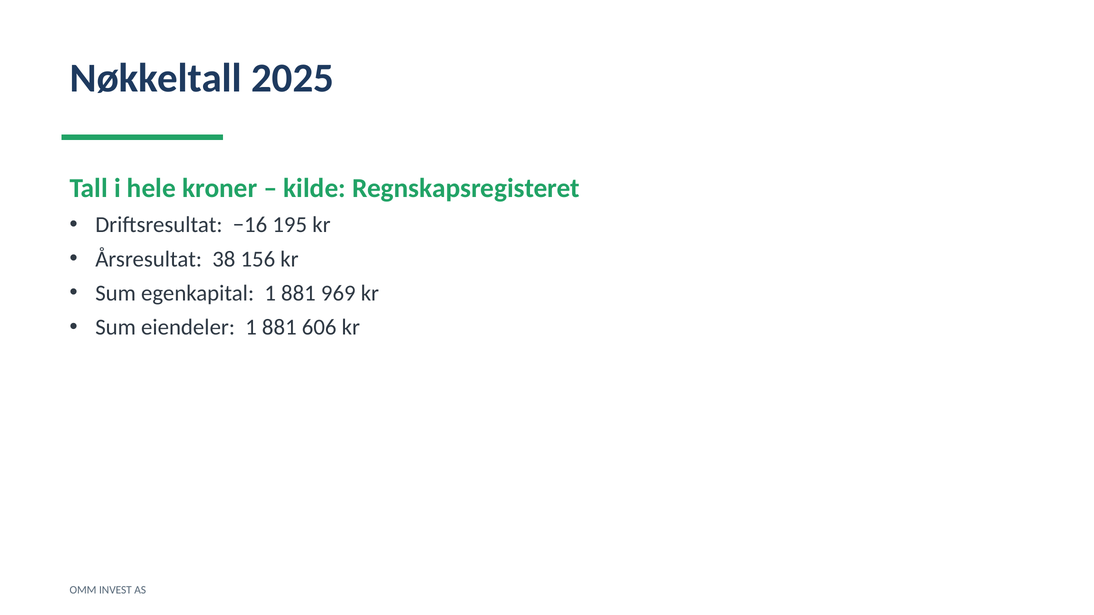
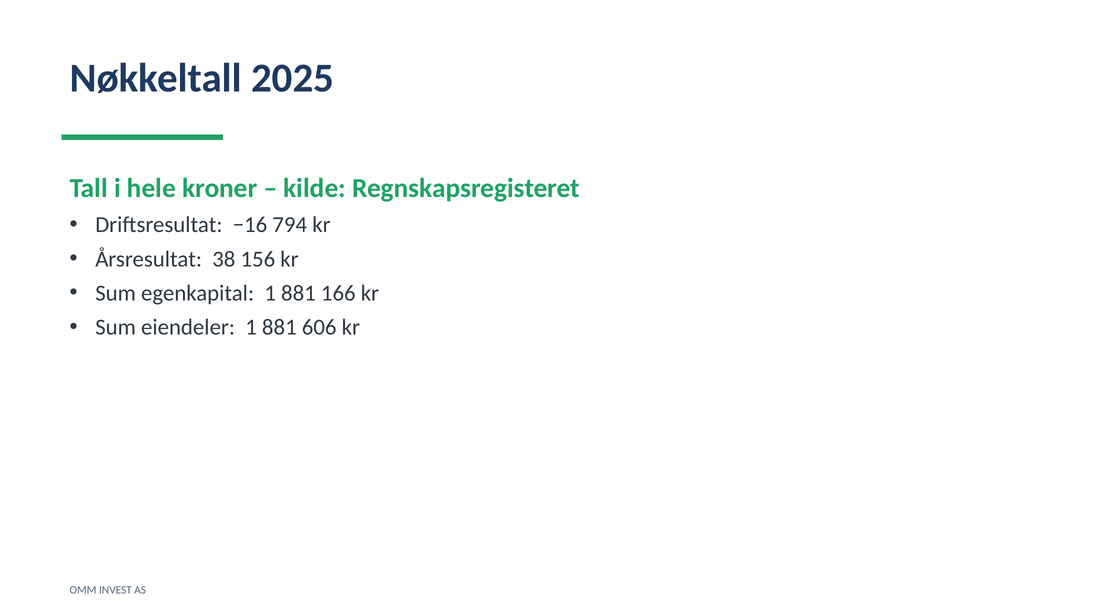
195: 195 -> 794
969: 969 -> 166
